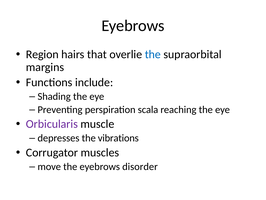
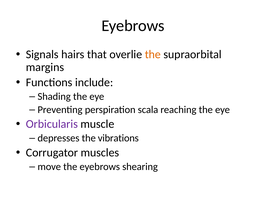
Region: Region -> Signals
the at (153, 54) colour: blue -> orange
disorder: disorder -> shearing
